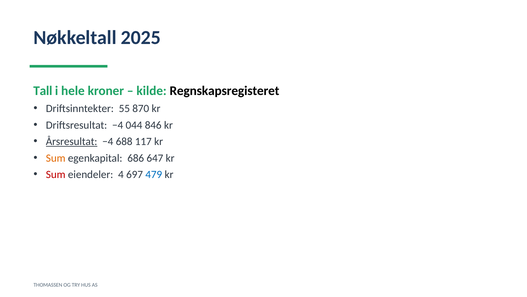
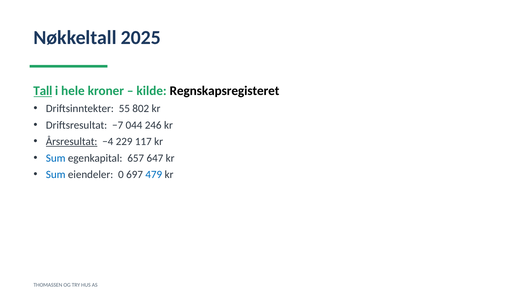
Tall underline: none -> present
870: 870 -> 802
Driftsresultat −4: −4 -> −7
846: 846 -> 246
688: 688 -> 229
Sum at (56, 158) colour: orange -> blue
686: 686 -> 657
Sum at (56, 174) colour: red -> blue
4: 4 -> 0
